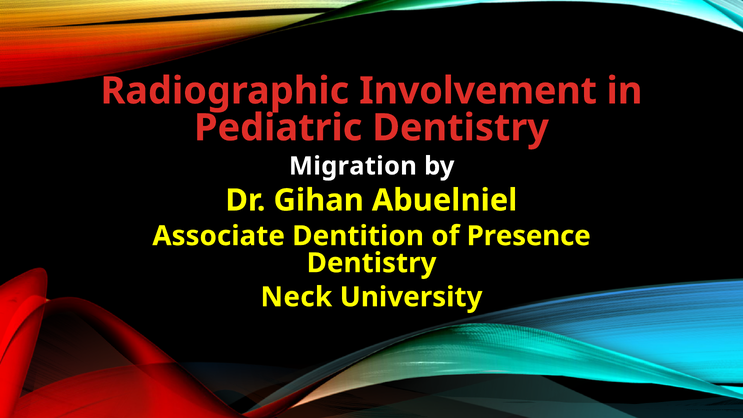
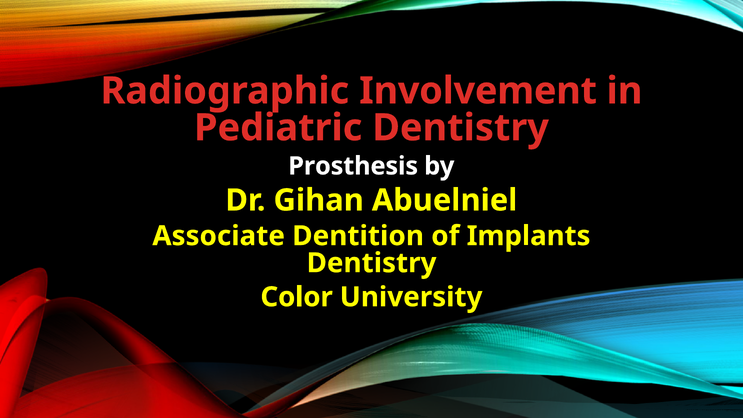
Migration: Migration -> Prosthesis
Presence: Presence -> Implants
Neck: Neck -> Color
